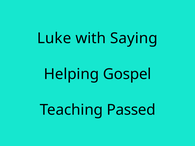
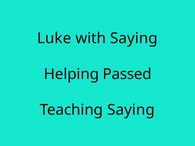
Gospel: Gospel -> Passed
Teaching Passed: Passed -> Saying
